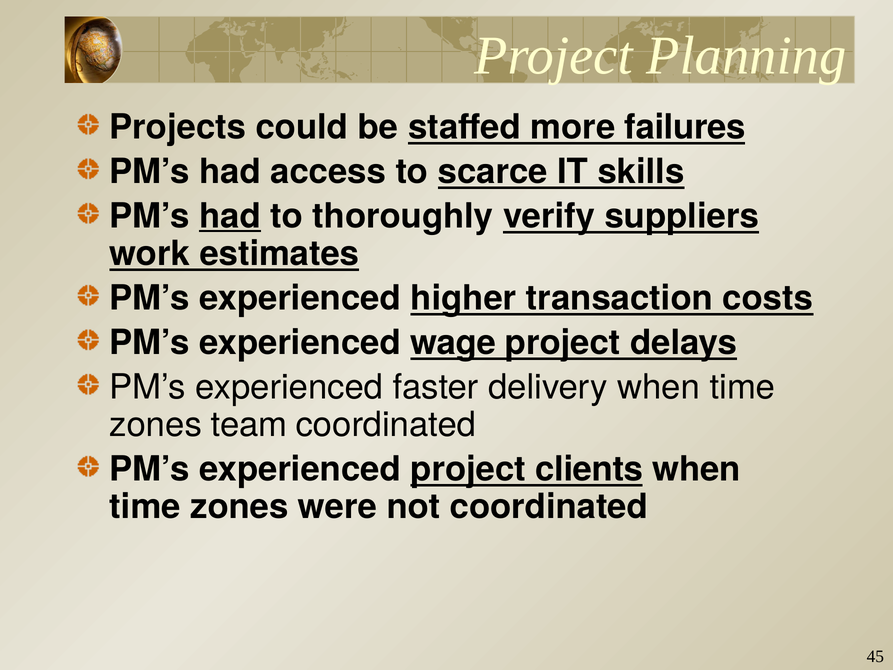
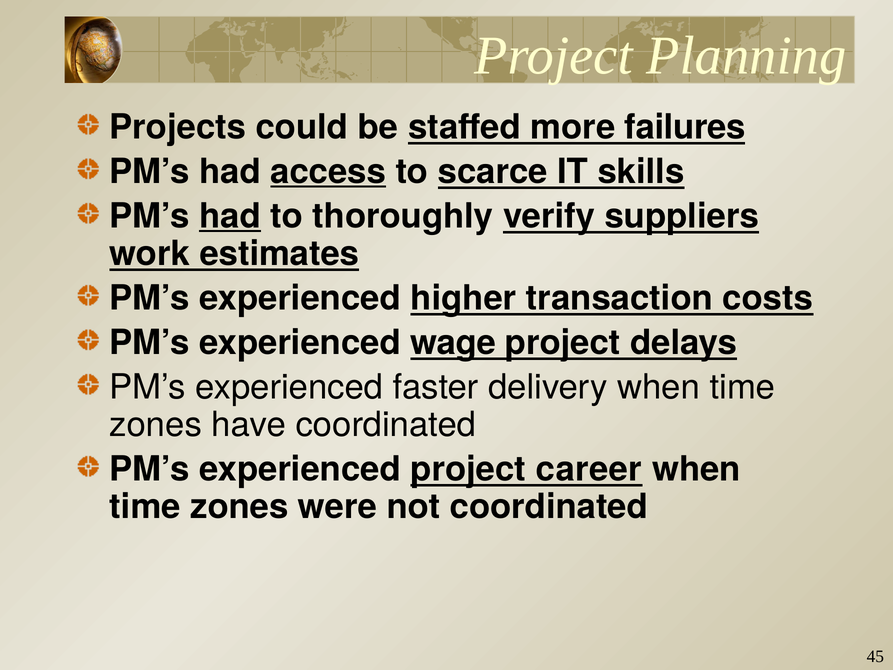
access underline: none -> present
team: team -> have
clients: clients -> career
